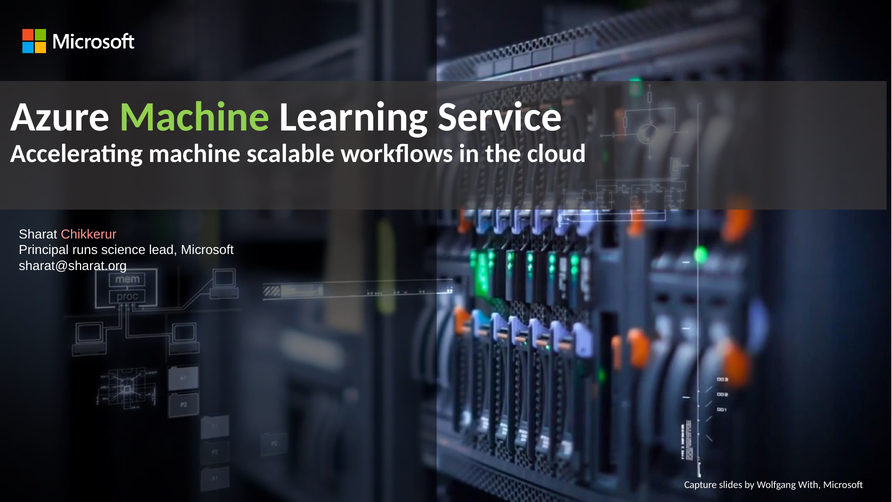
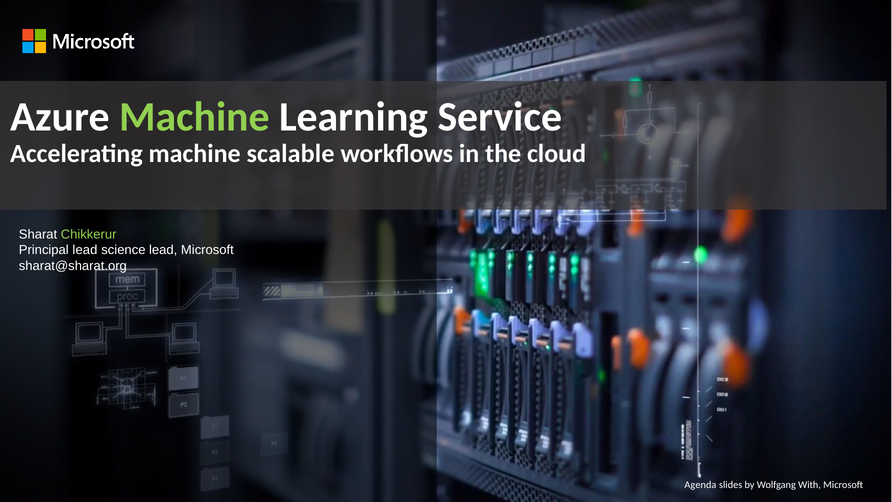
Chikkerur colour: pink -> light green
Principal runs: runs -> lead
Capture: Capture -> Agenda
